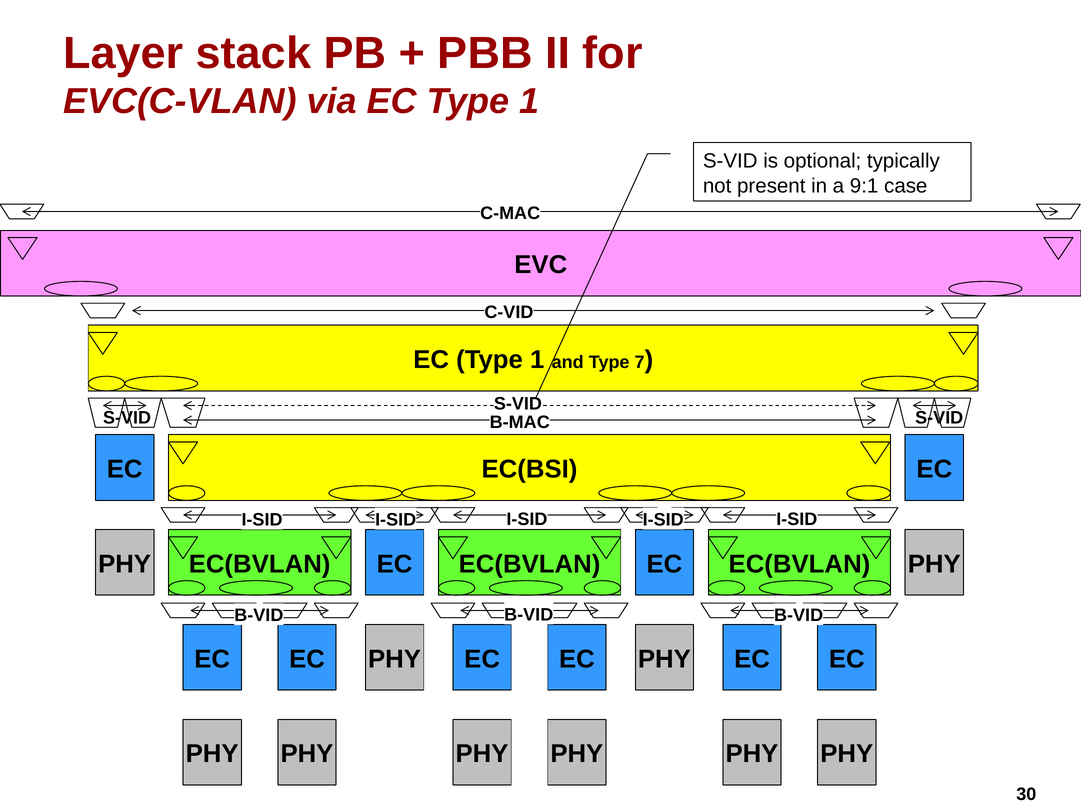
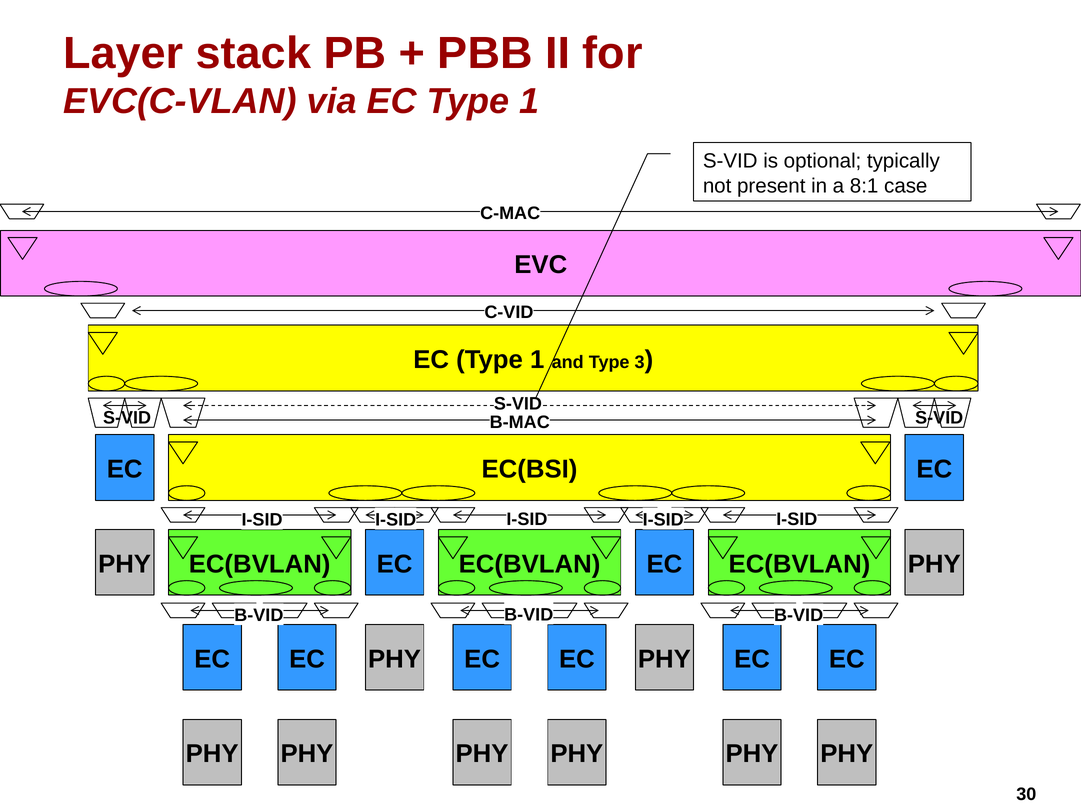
9:1: 9:1 -> 8:1
7: 7 -> 3
